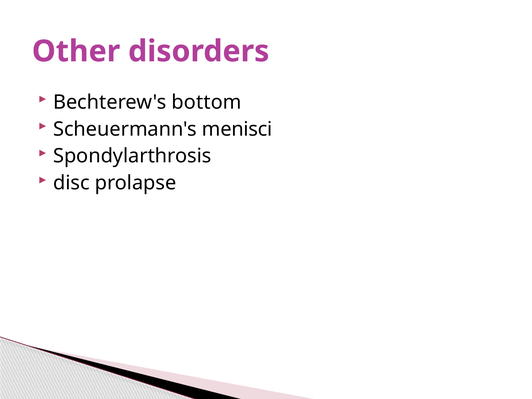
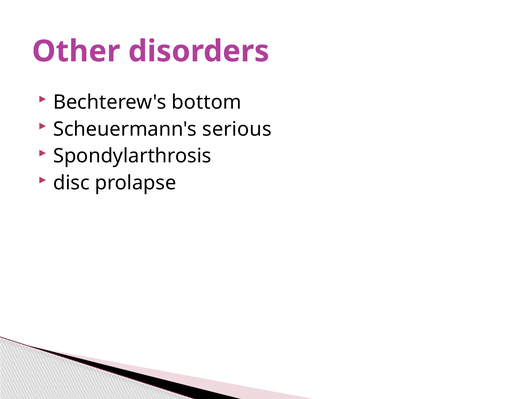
menisci: menisci -> serious
